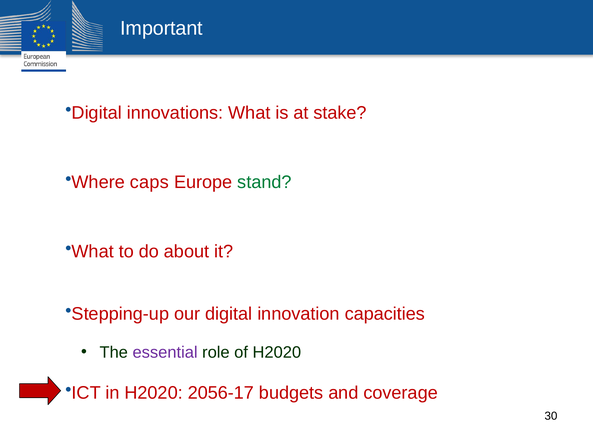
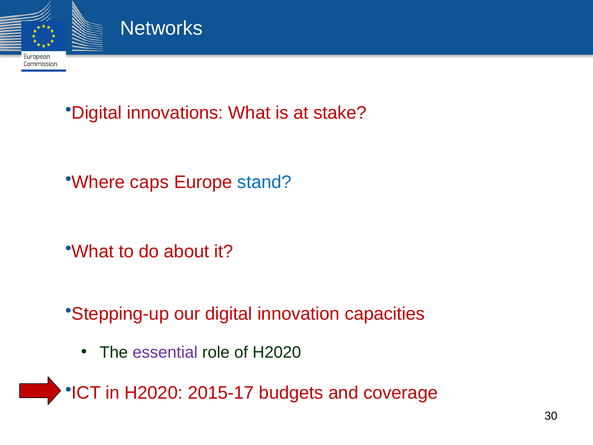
Important: Important -> Networks
stand colour: green -> blue
2056-17: 2056-17 -> 2015-17
